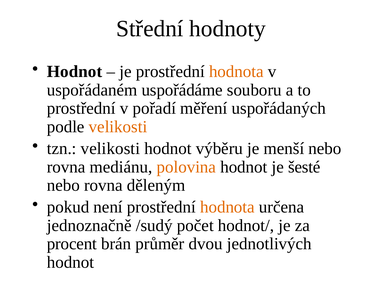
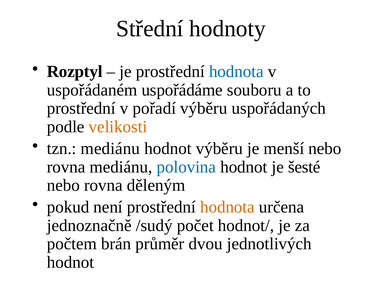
Hodnot at (75, 71): Hodnot -> Rozptyl
hodnota at (236, 71) colour: orange -> blue
pořadí měření: měření -> výběru
tzn velikosti: velikosti -> mediánu
polovina colour: orange -> blue
procent: procent -> počtem
